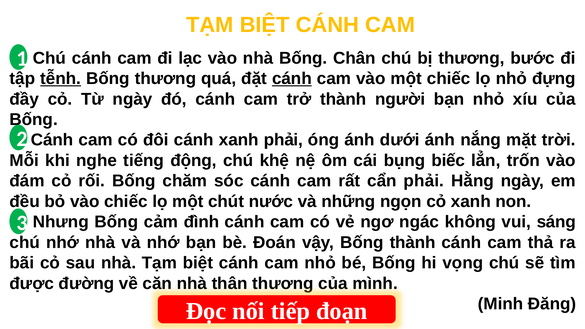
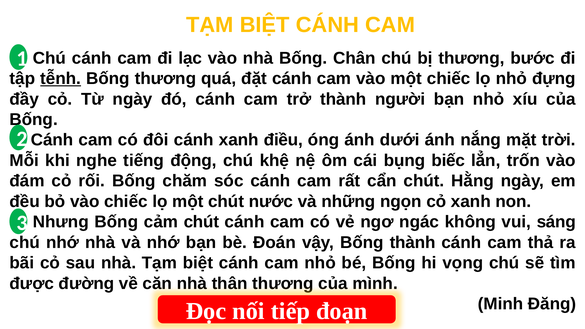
cánh at (292, 79) underline: present -> none
xanh phải: phải -> điều
cẩn phải: phải -> chút
cảm đình: đình -> chút
